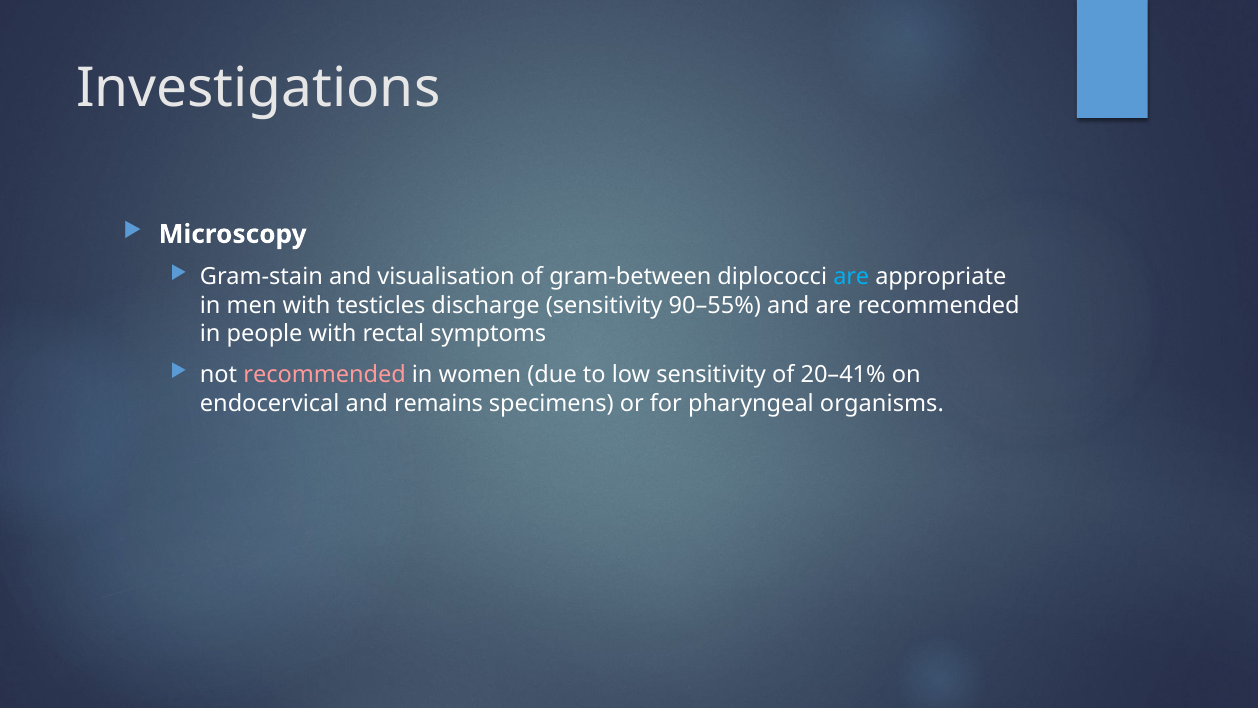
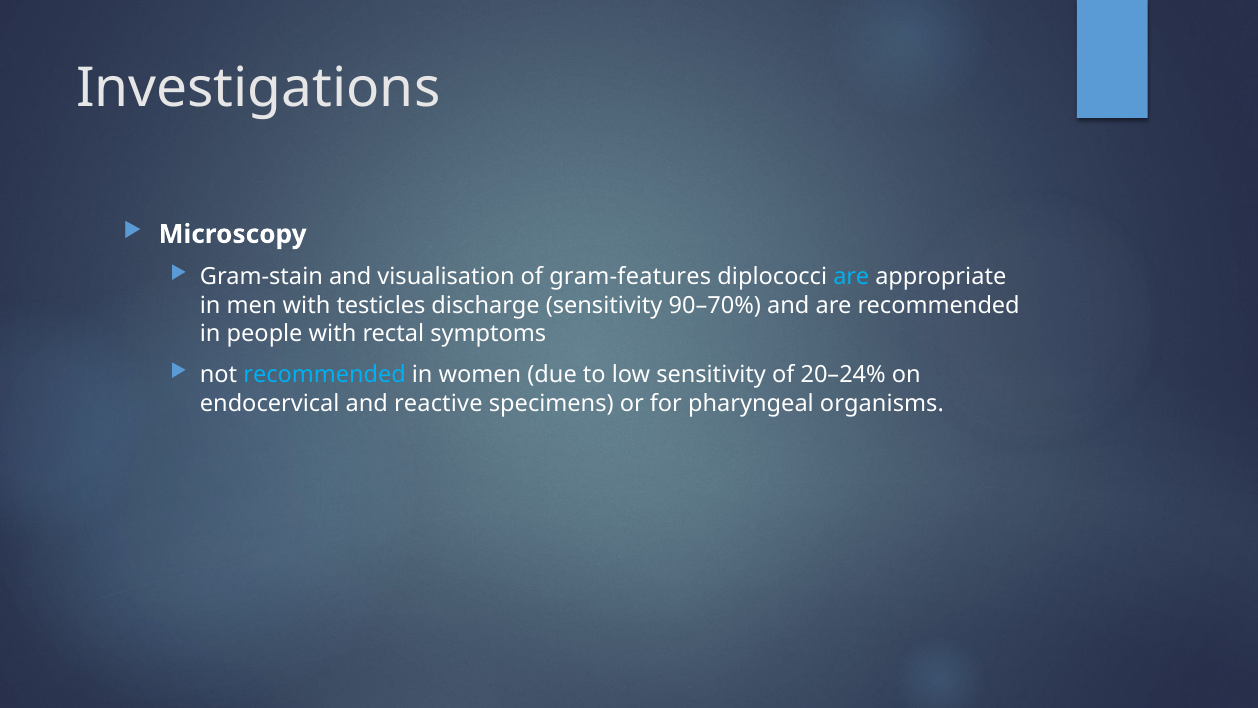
gram-between: gram-between -> gram-features
90–55%: 90–55% -> 90–70%
recommended at (325, 375) colour: pink -> light blue
20–41%: 20–41% -> 20–24%
remains: remains -> reactive
